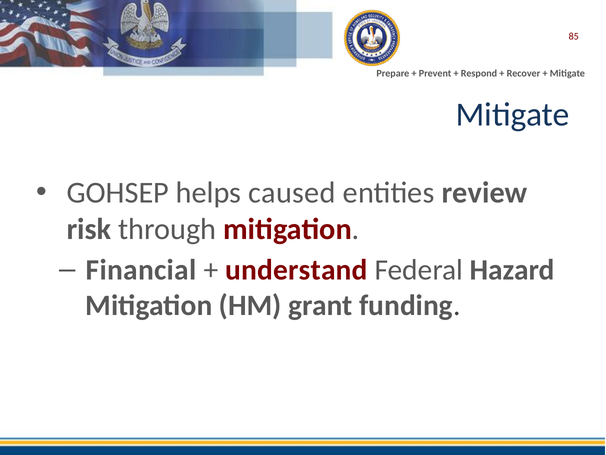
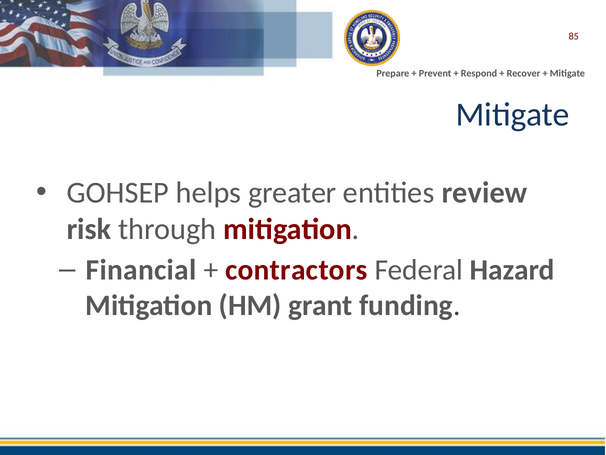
caused: caused -> greater
understand: understand -> contractors
